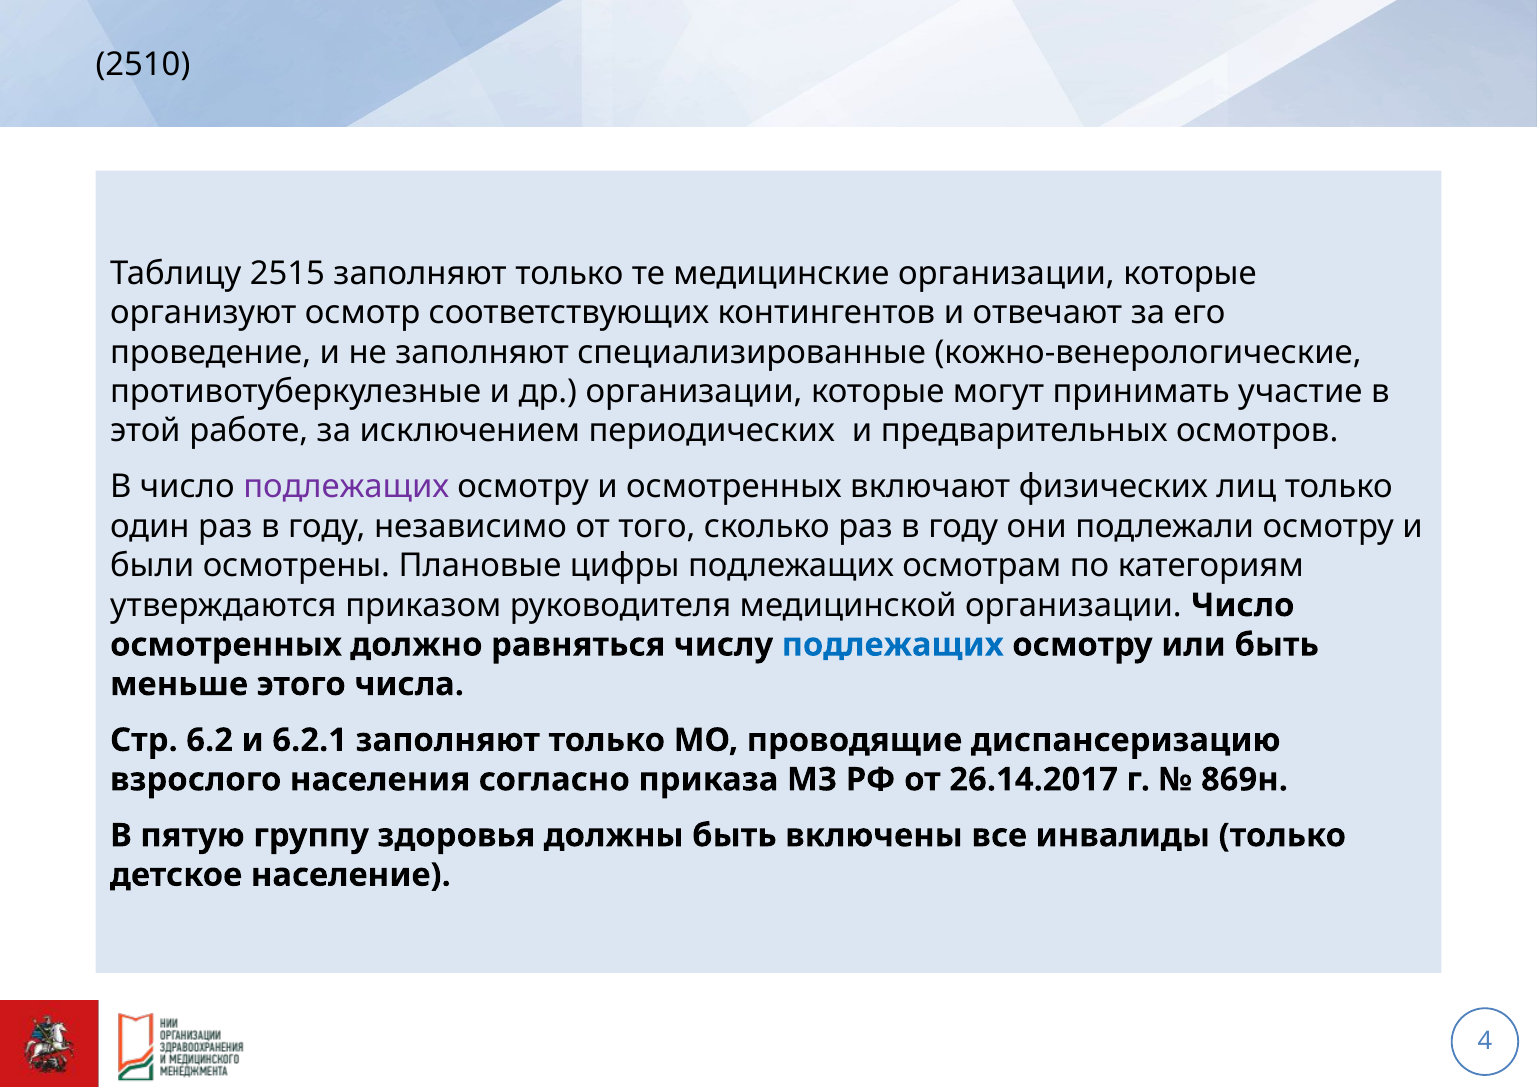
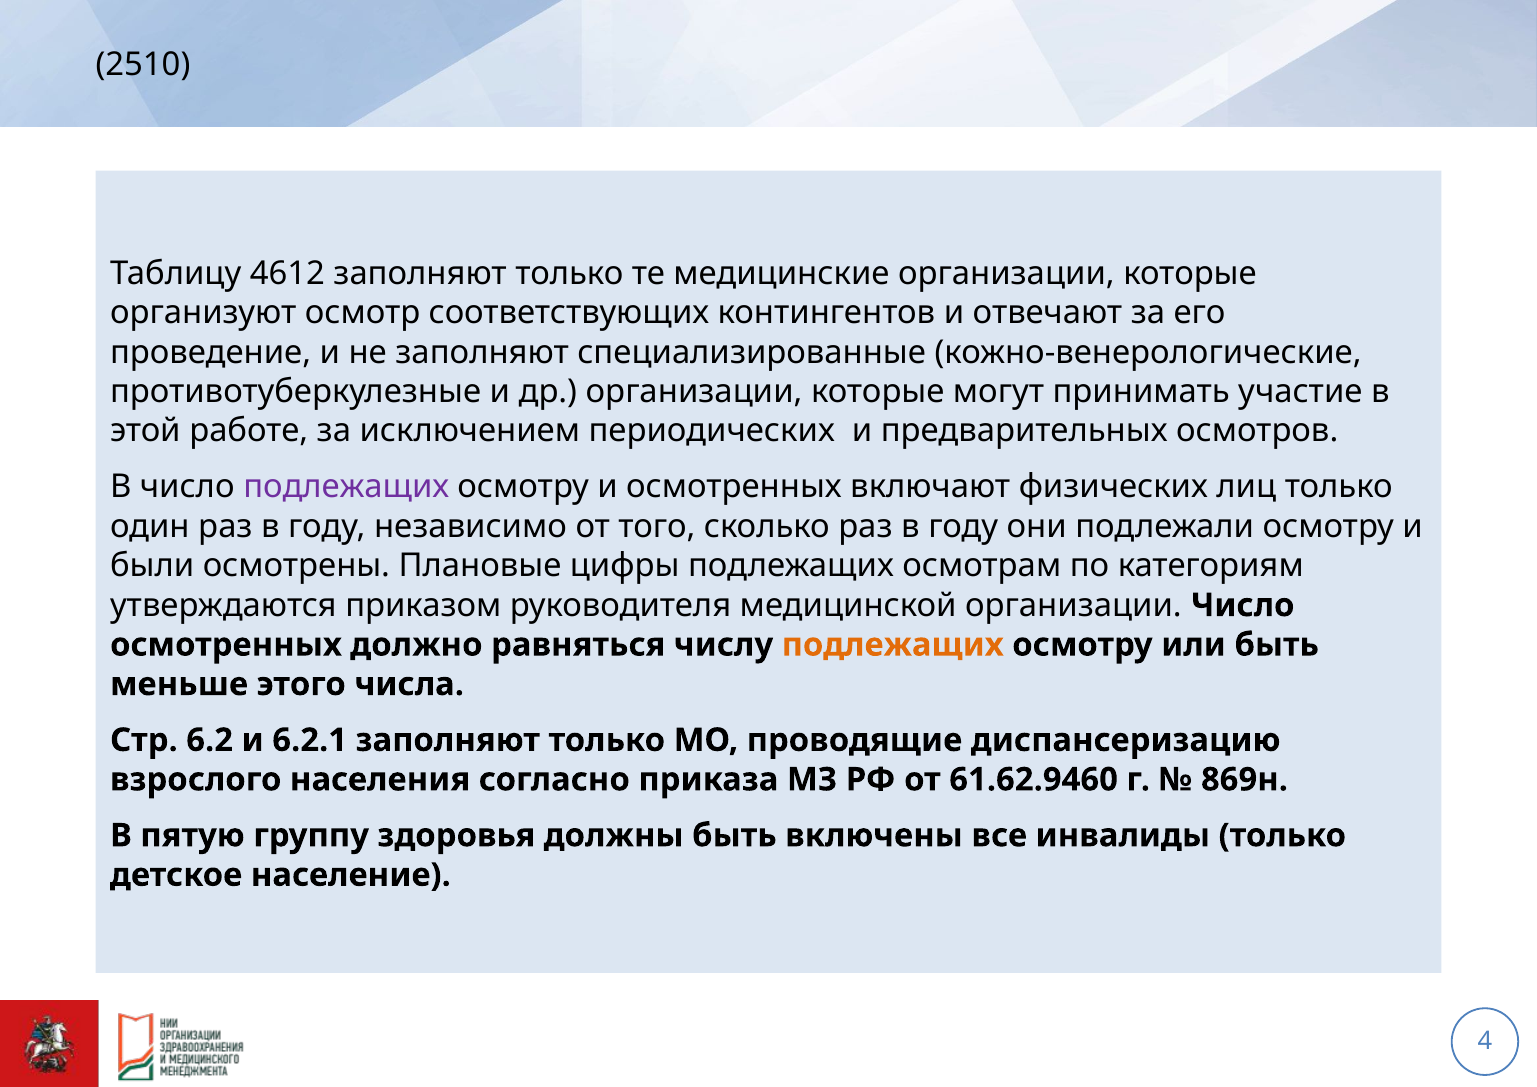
2515: 2515 -> 4612
подлежащих at (893, 645) colour: blue -> orange
26.14.2017: 26.14.2017 -> 61.62.9460
